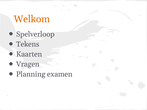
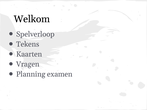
Welkom colour: orange -> black
